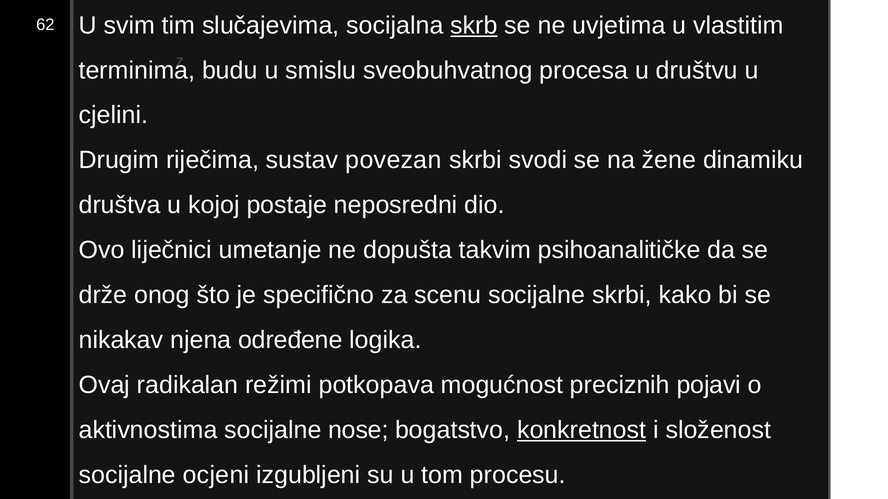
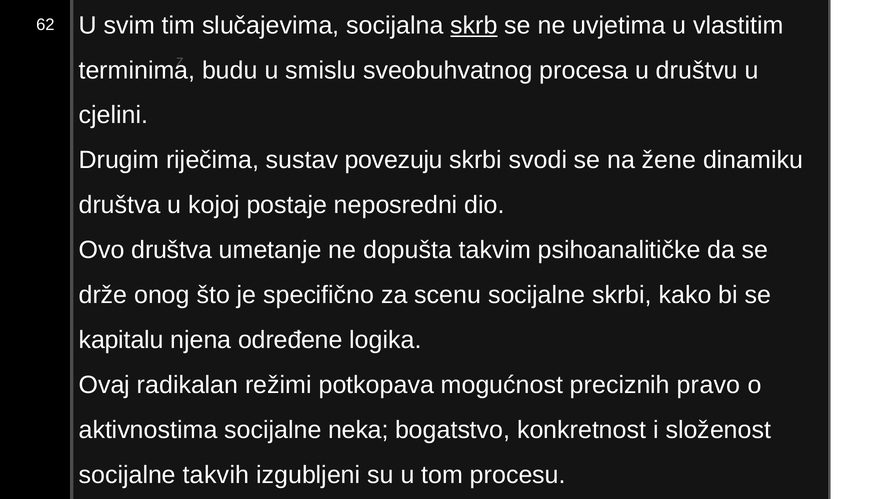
povezan: povezan -> povezuju
Ovo liječnici: liječnici -> društva
nikakav: nikakav -> kapitalu
pojavi: pojavi -> pravo
nose: nose -> neka
konkretnost underline: present -> none
ocjeni: ocjeni -> takvih
